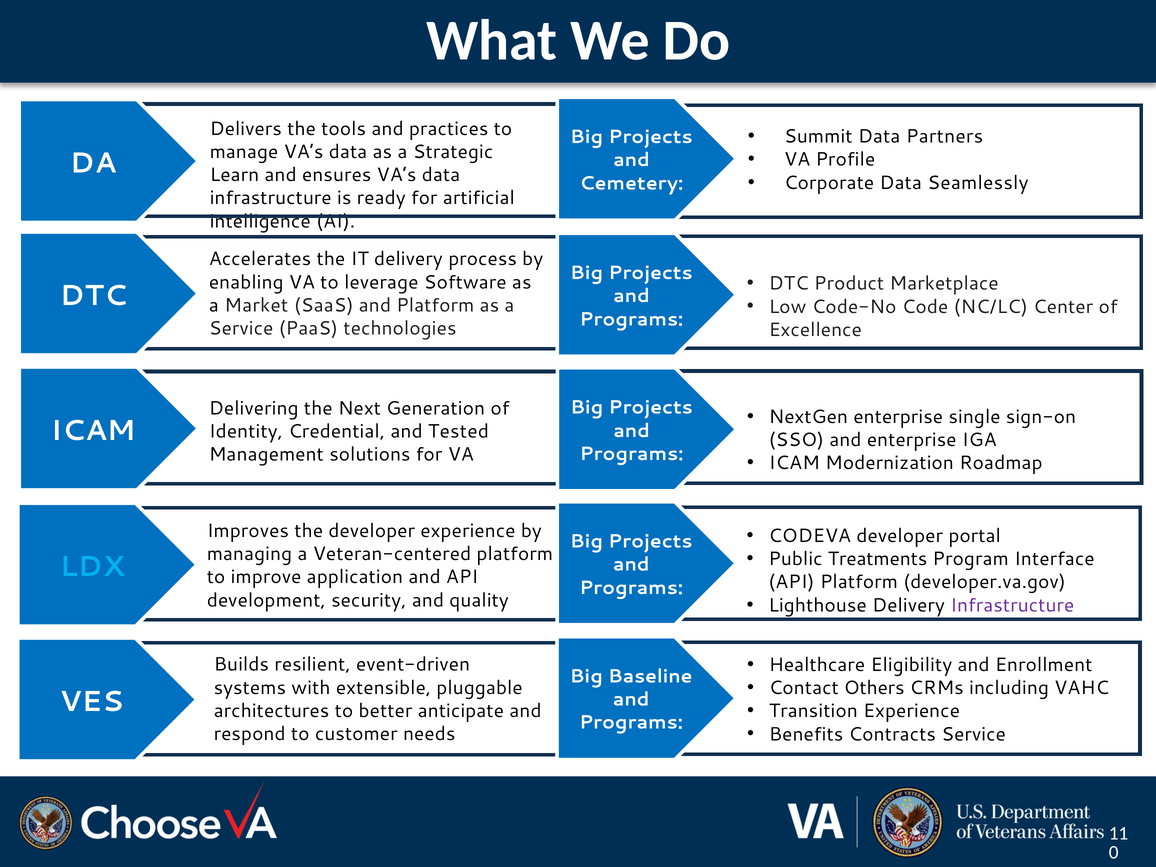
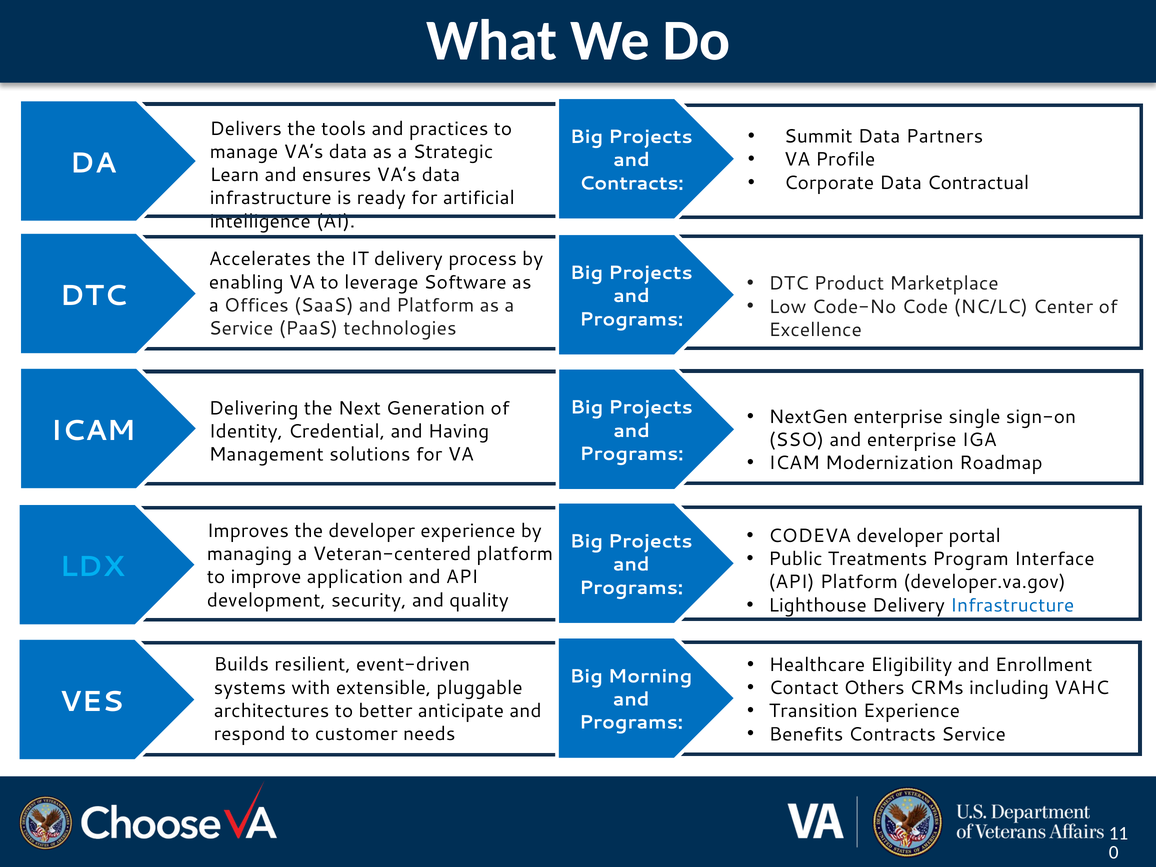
Seamlessly: Seamlessly -> Contractual
Cemetery at (631, 183): Cemetery -> Contracts
Market: Market -> Offices
Tested: Tested -> Having
Infrastructure at (1012, 605) colour: purple -> blue
Baseline: Baseline -> Morning
